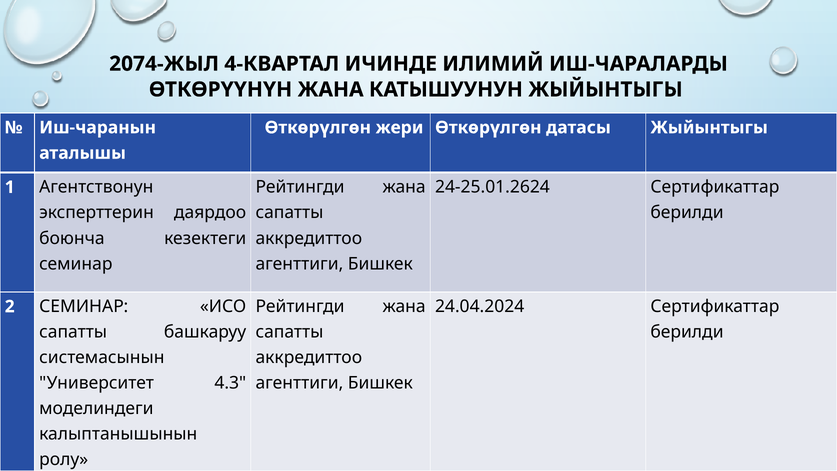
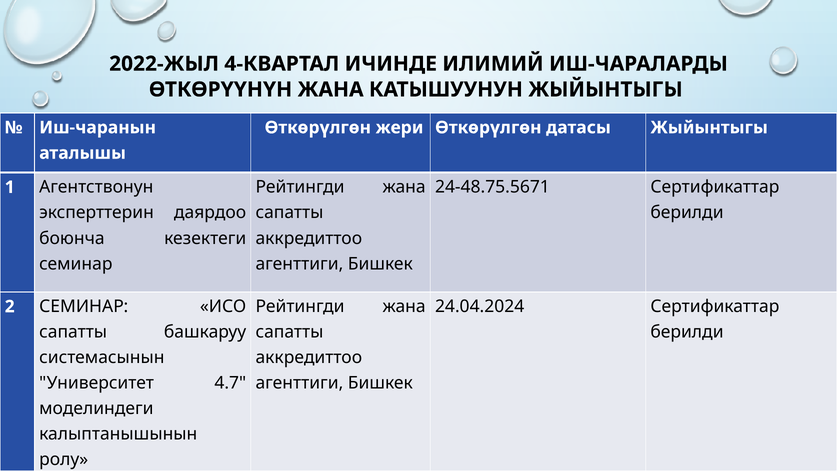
2074-ЖЫЛ: 2074-ЖЫЛ -> 2022-ЖЫЛ
24-25.01.2624: 24-25.01.2624 -> 24-48.75.5671
4.3: 4.3 -> 4.7
